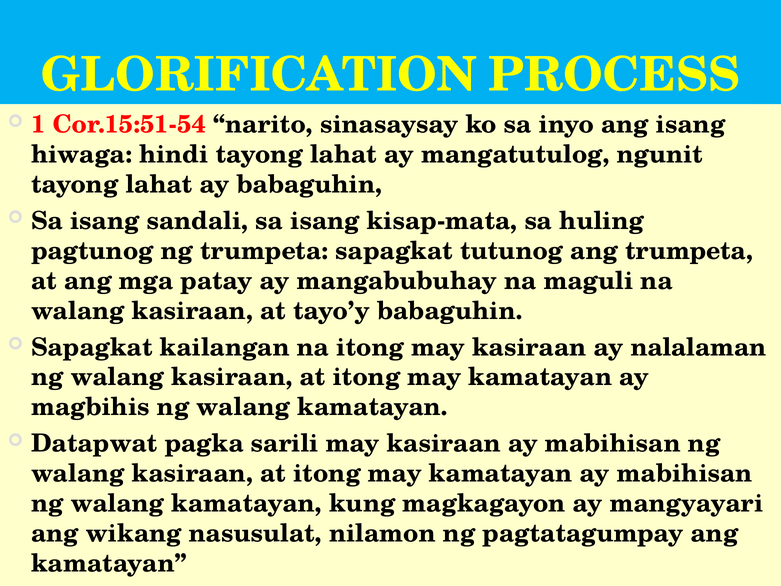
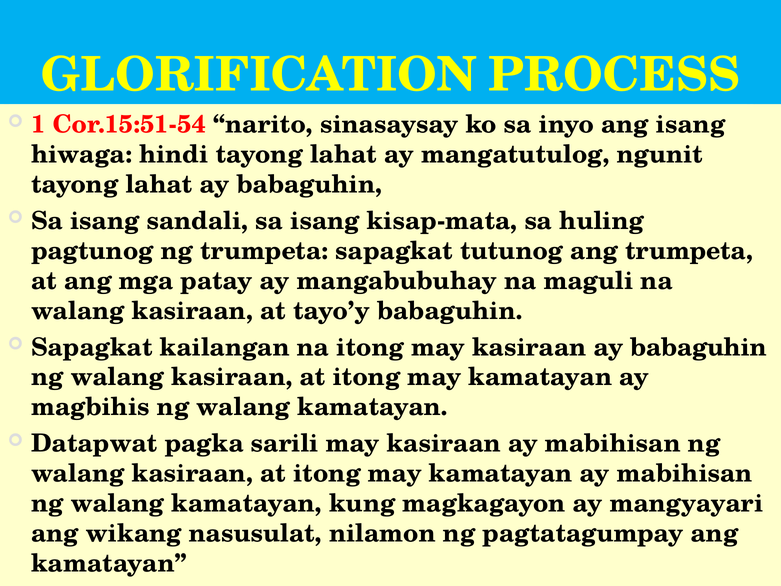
kasiraan ay nalalaman: nalalaman -> babaguhin
